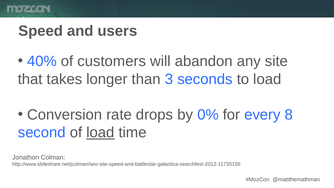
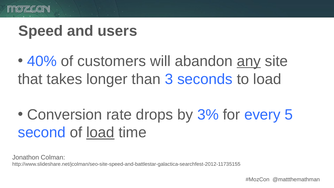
any underline: none -> present
0%: 0% -> 3%
8: 8 -> 5
